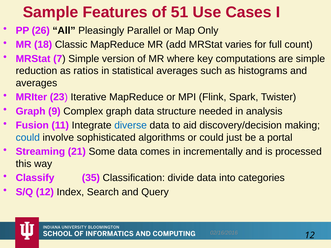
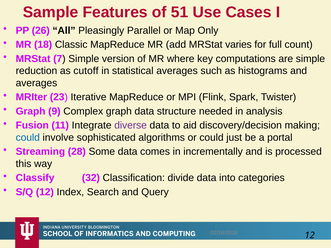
ratios: ratios -> cutoff
diverse colour: blue -> purple
21: 21 -> 28
35: 35 -> 32
